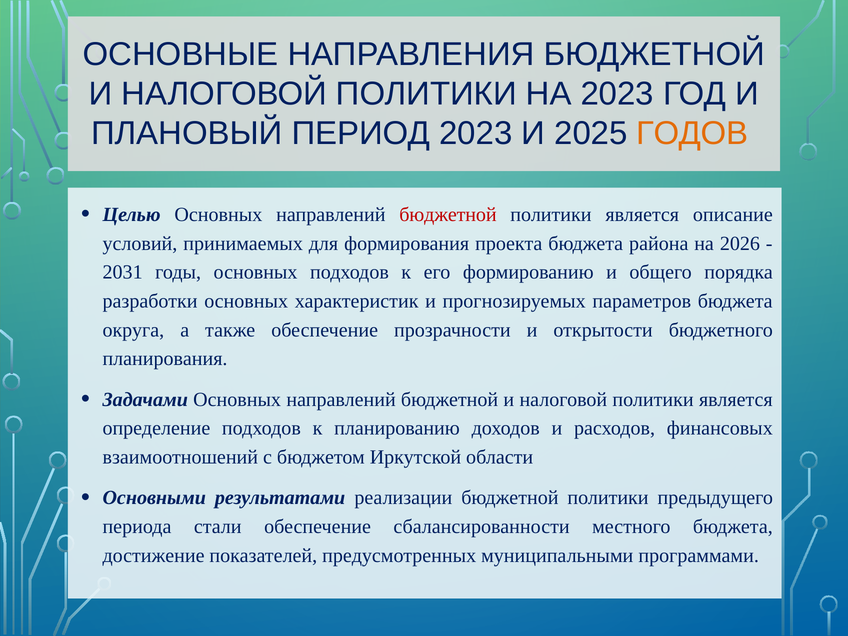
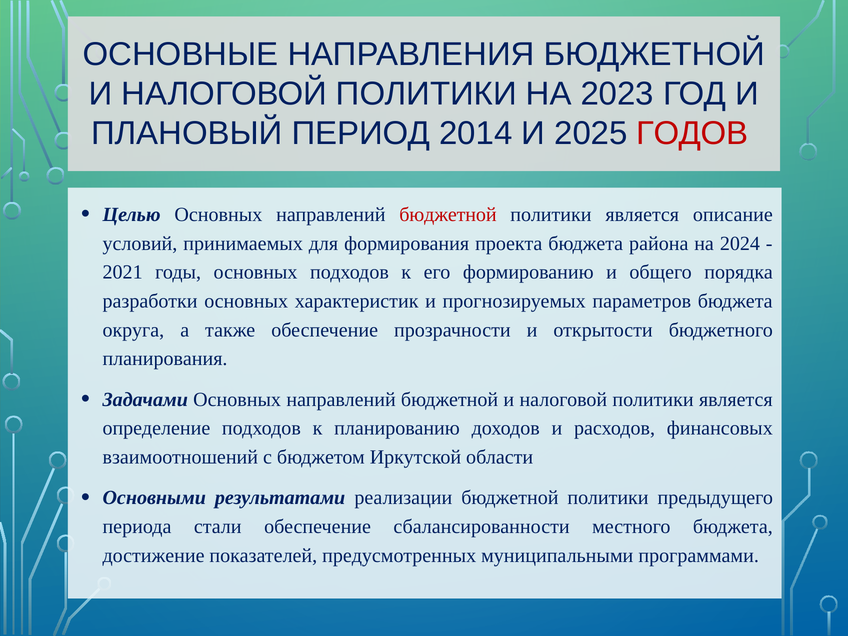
ПЕРИОД 2023: 2023 -> 2014
ГОДОВ colour: orange -> red
2026: 2026 -> 2024
2031: 2031 -> 2021
